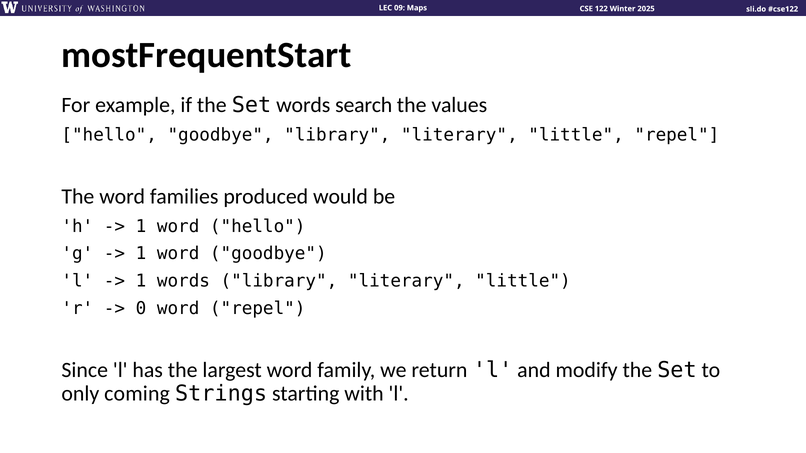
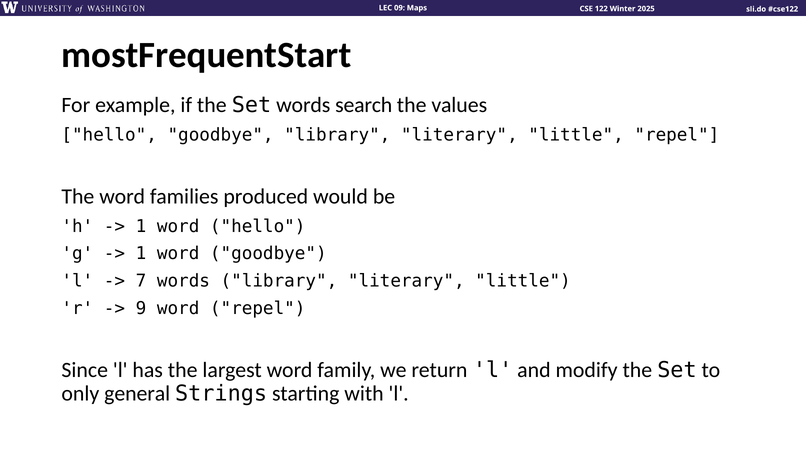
1 at (141, 281): 1 -> 7
0: 0 -> 9
coming: coming -> general
